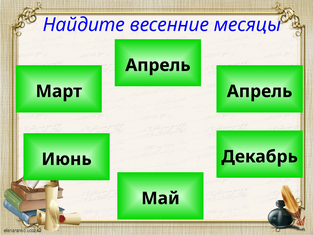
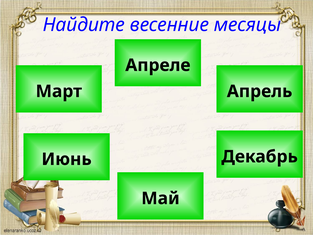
Апрель at (158, 65): Апрель -> Апреле
